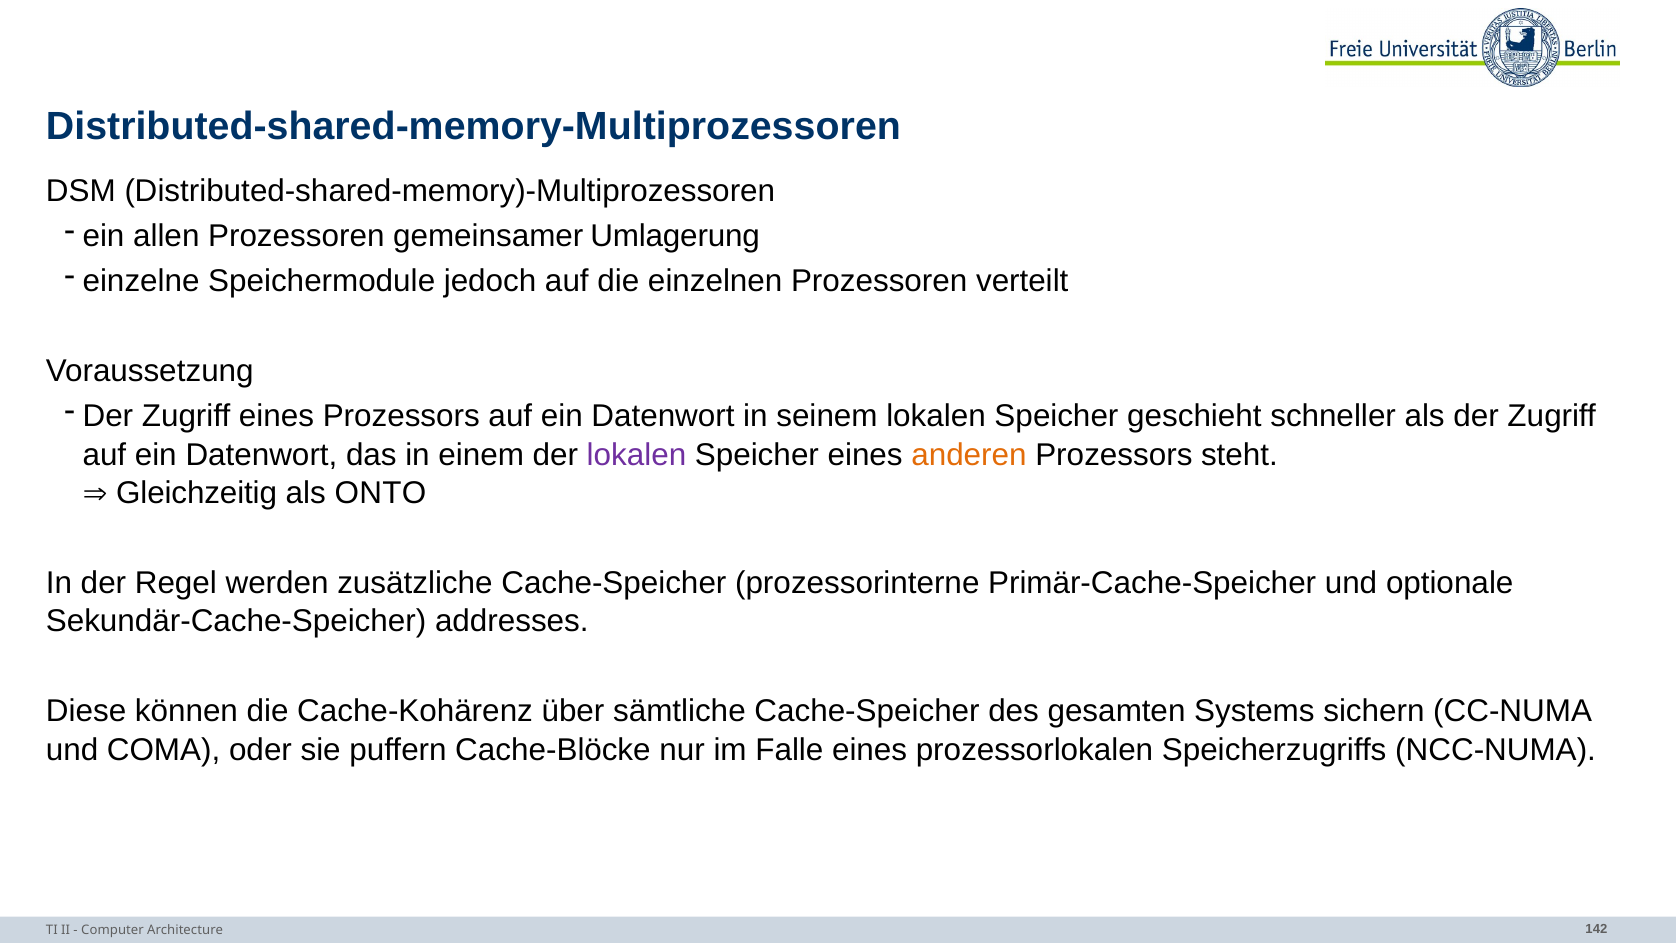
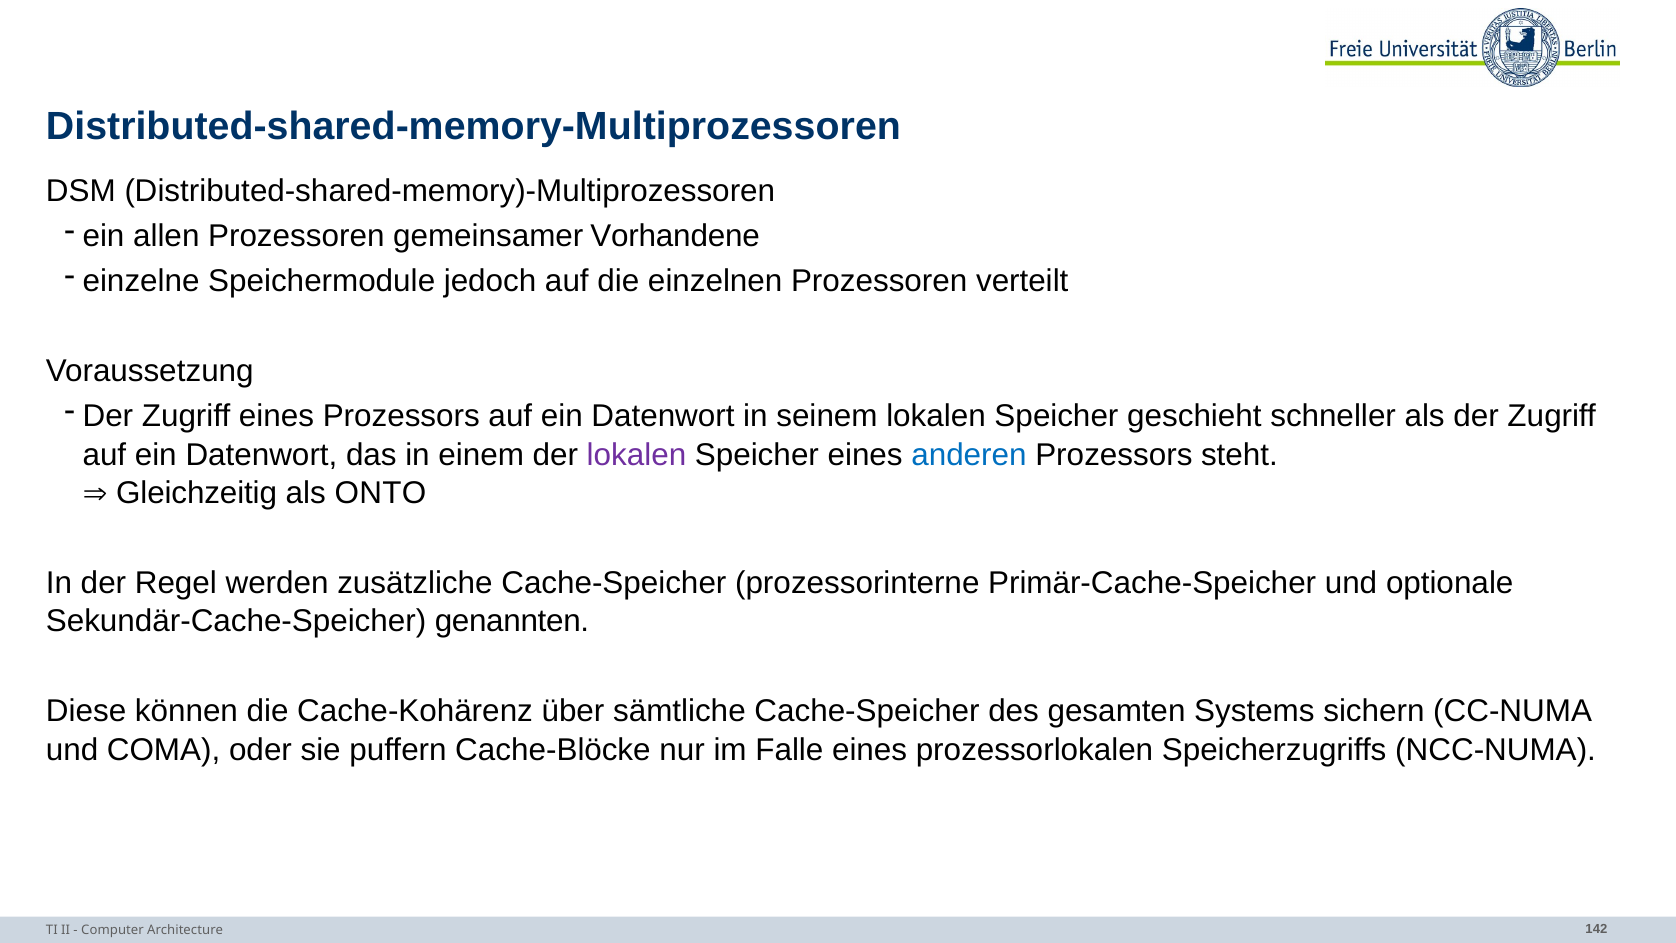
Umlagerung: Umlagerung -> Vorhandene
anderen colour: orange -> blue
addresses: addresses -> genannten
